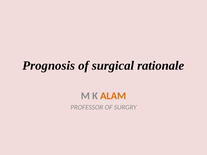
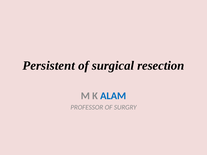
Prognosis: Prognosis -> Persistent
rationale: rationale -> resection
ALAM colour: orange -> blue
